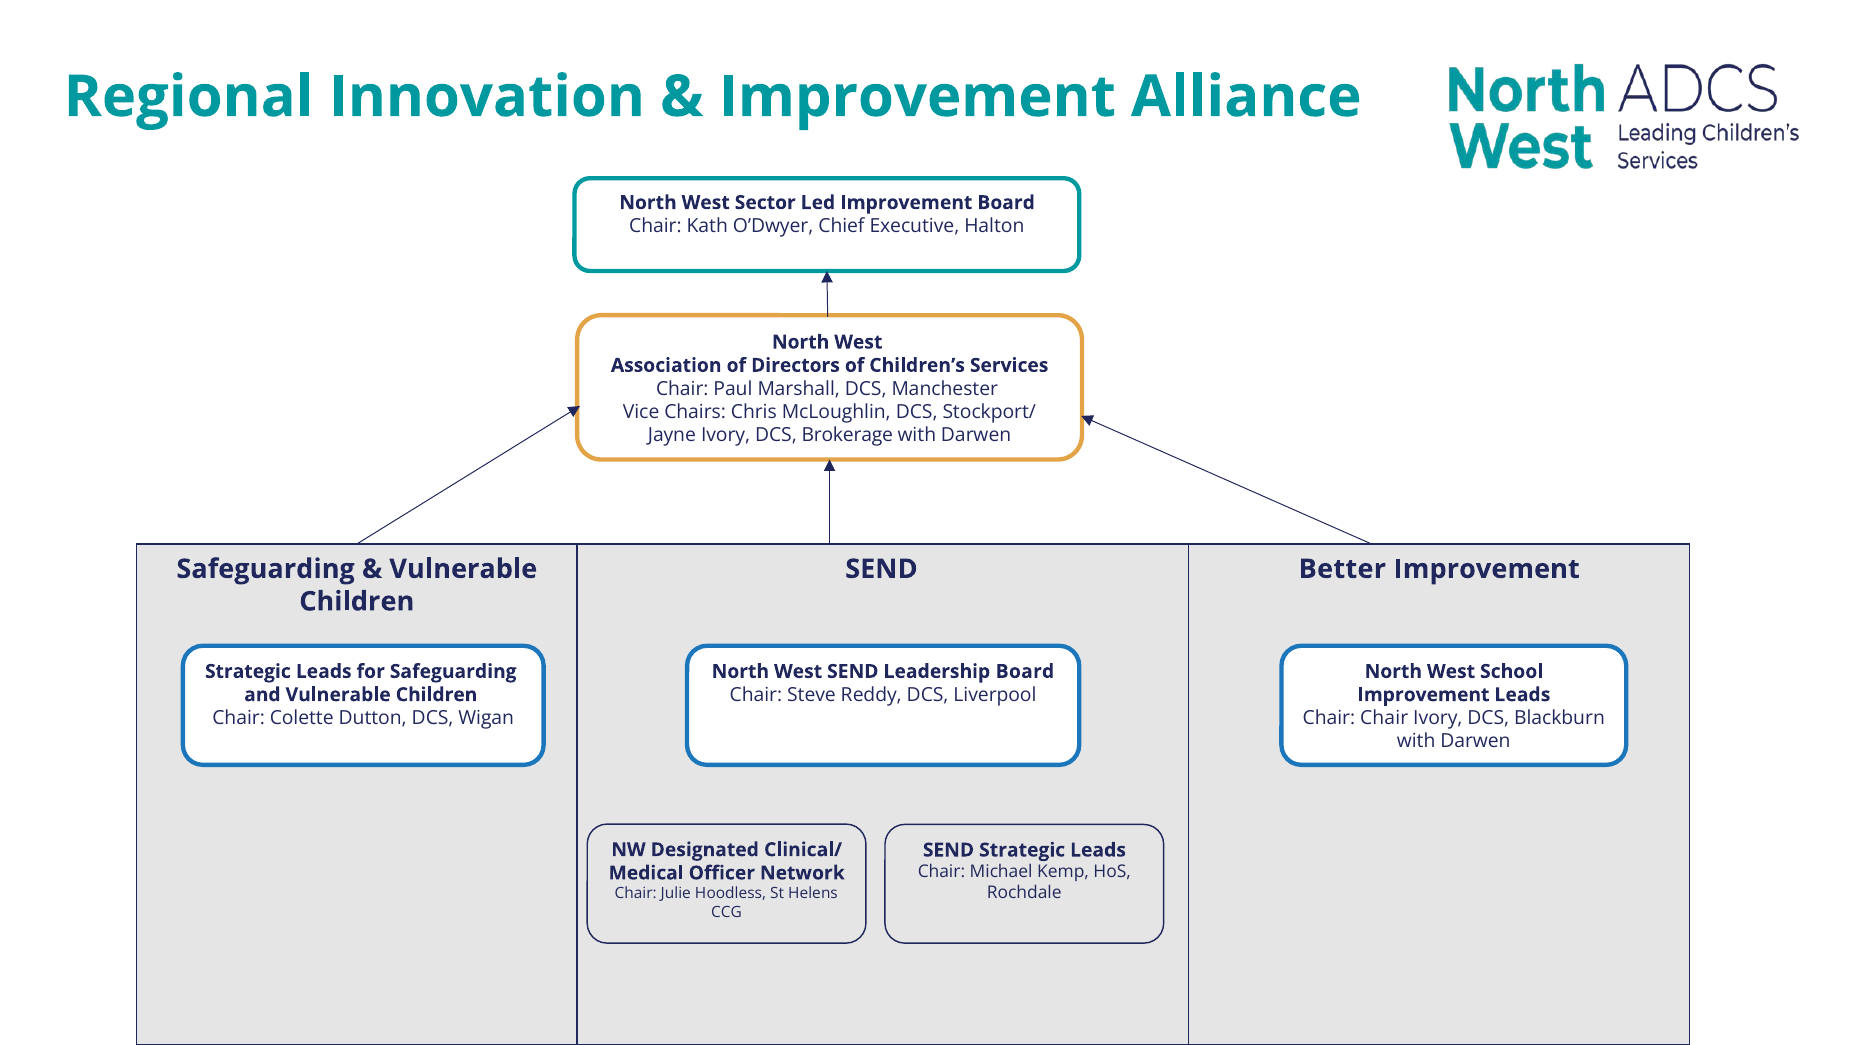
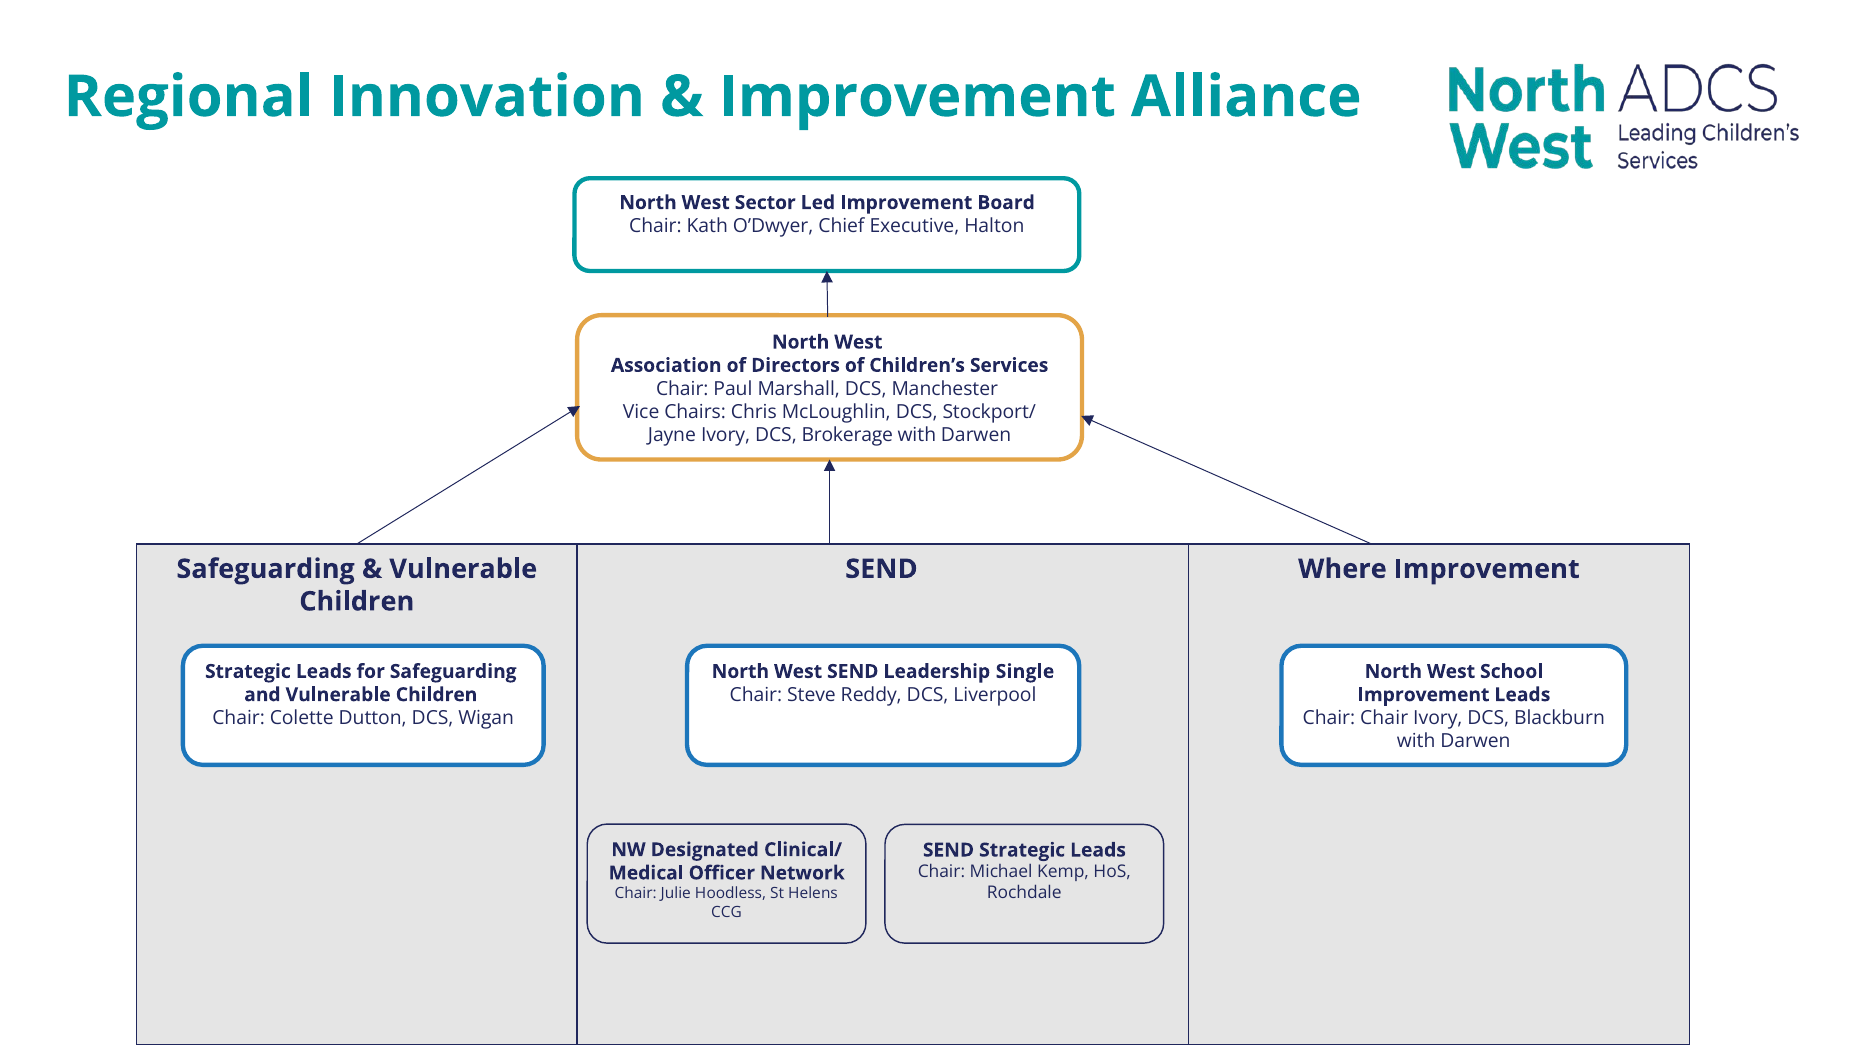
Better: Better -> Where
Leadership Board: Board -> Single
